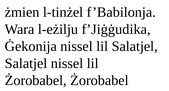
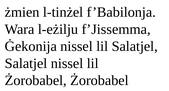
f’Jiġġudika: f’Jiġġudika -> f’Jissemma
